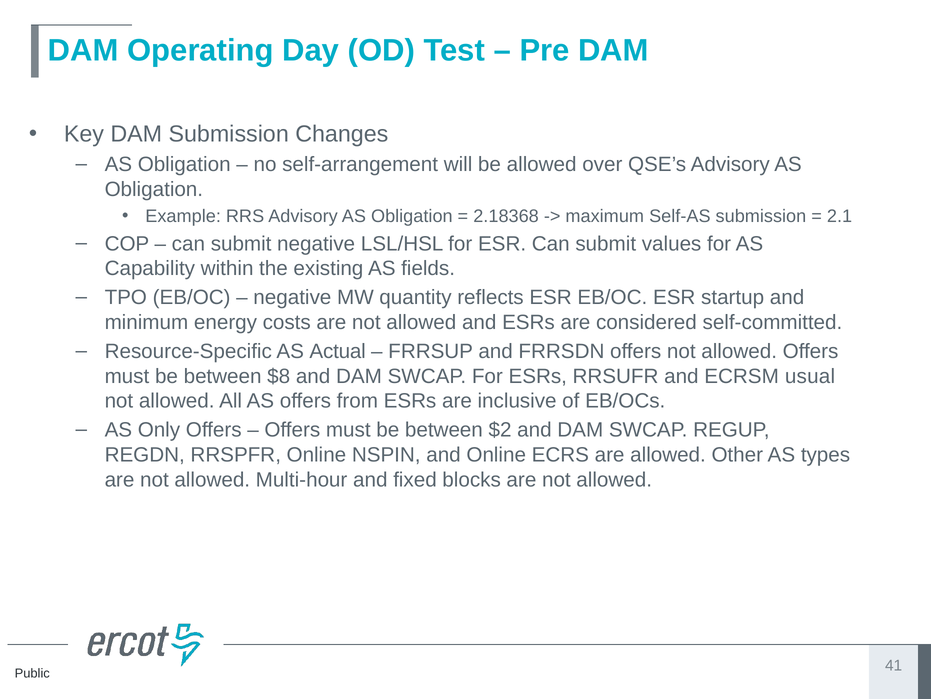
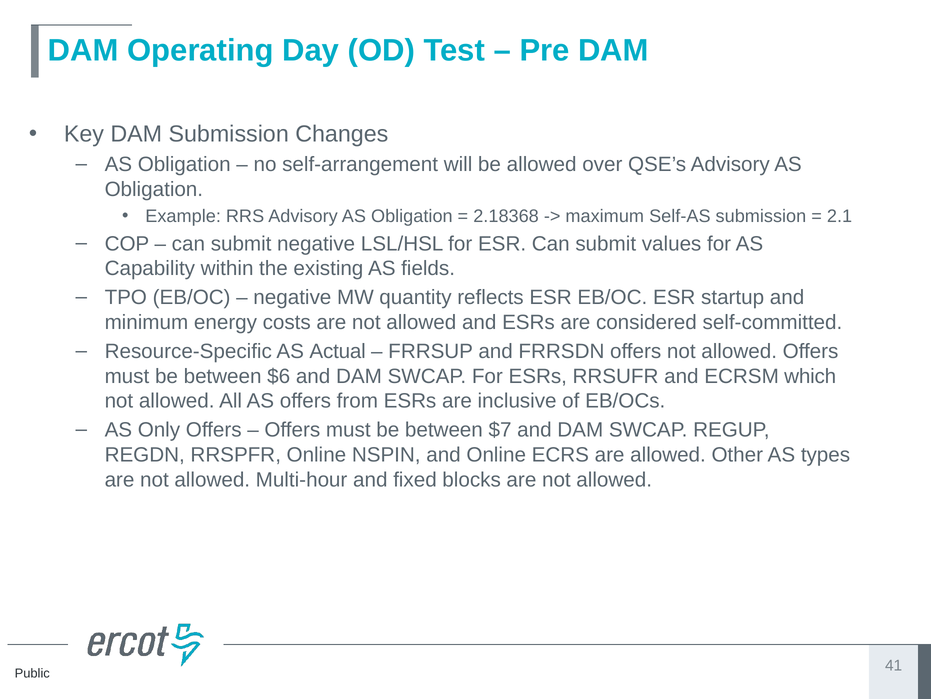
$8: $8 -> $6
usual: usual -> which
$2: $2 -> $7
